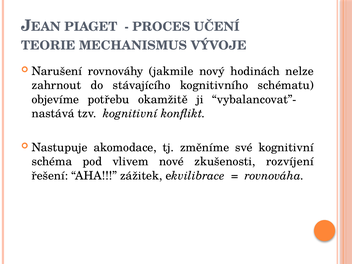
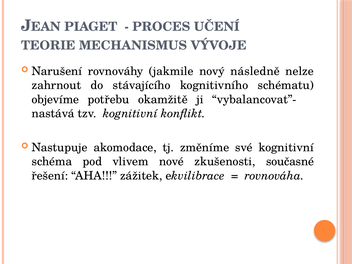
hodinách: hodinách -> následně
rozvíjení: rozvíjení -> současné
